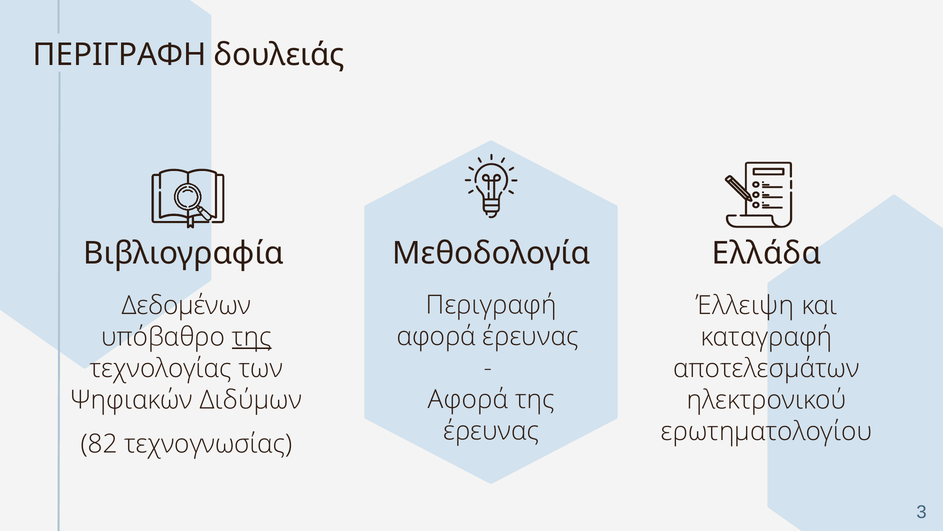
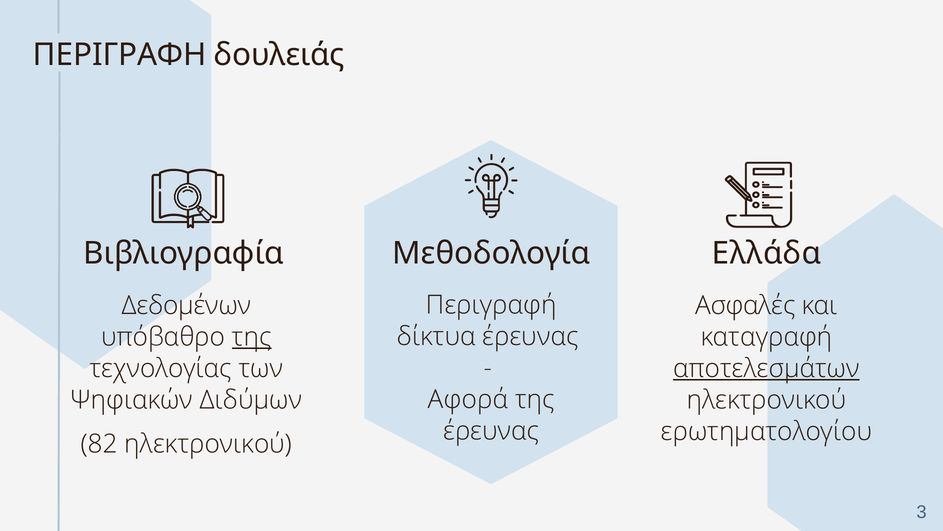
Έλλειψη: Έλλειψη -> Ασφαλές
αφορά at (436, 336): αφορά -> δίκτυα
αποτελεσμάτων underline: none -> present
82 τεχνογνωσίας: τεχνογνωσίας -> ηλεκτρονικού
